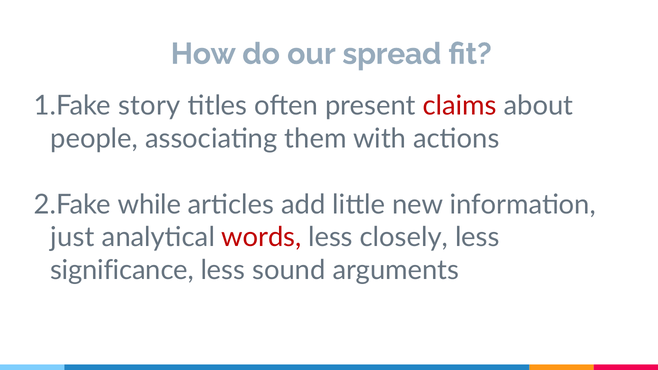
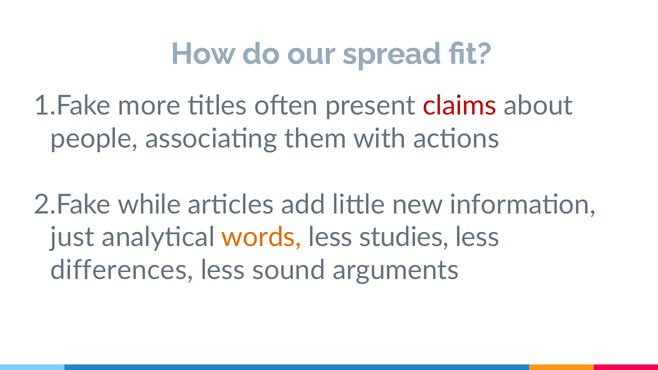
story: story -> more
words colour: red -> orange
closely: closely -> studies
significance: significance -> differences
